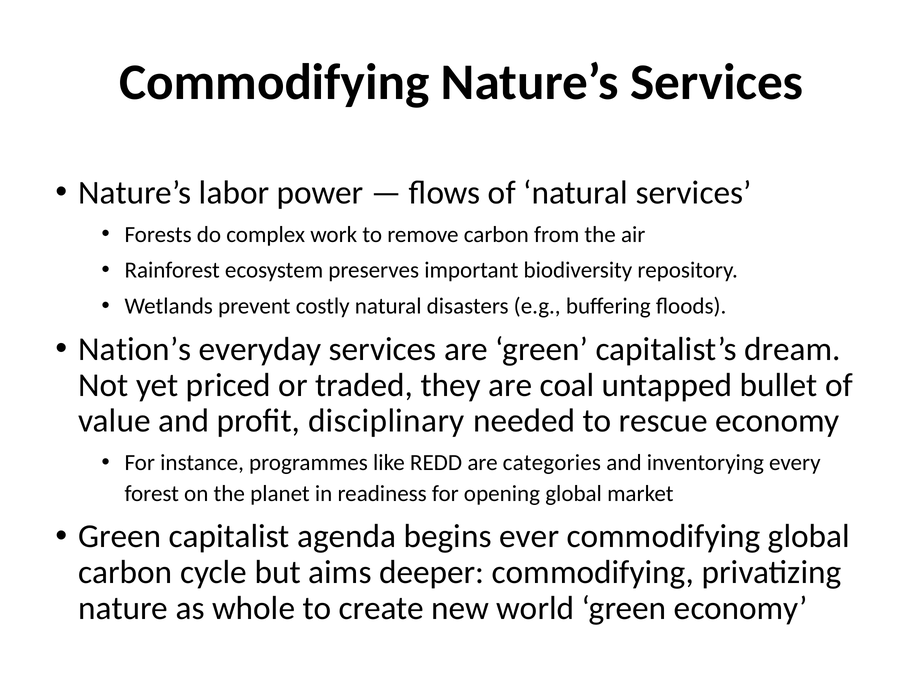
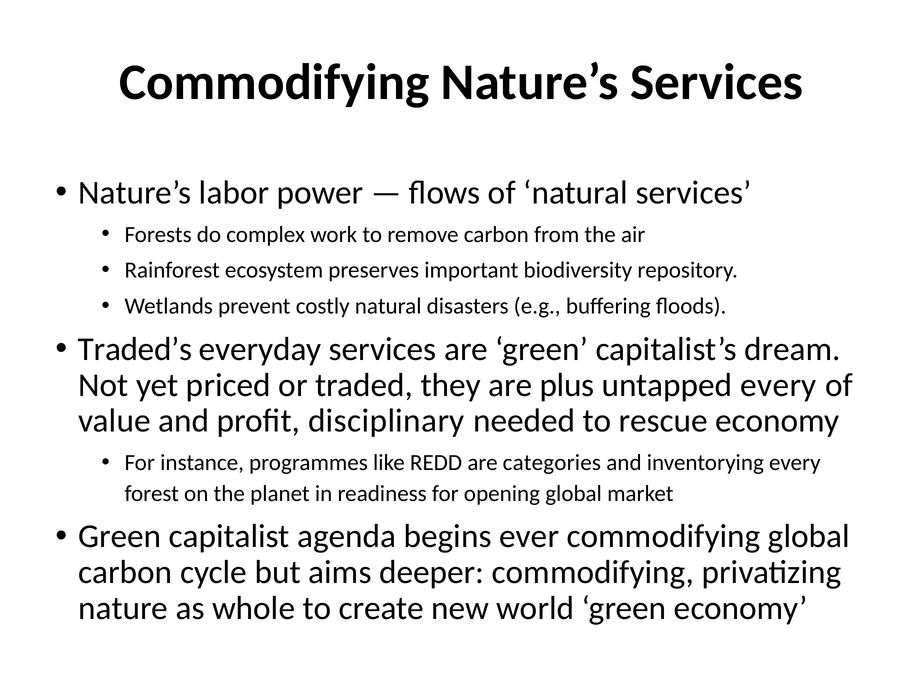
Nation’s: Nation’s -> Traded’s
coal: coal -> plus
untapped bullet: bullet -> every
